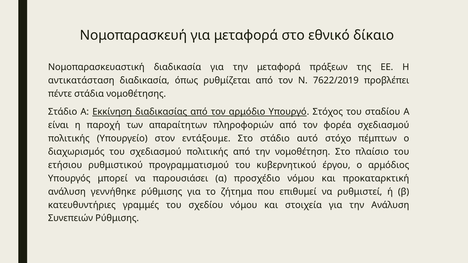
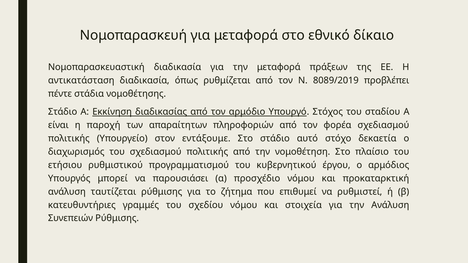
7622/2019: 7622/2019 -> 8089/2019
πέμπτων: πέμπτων -> δεκαετία
γεννήθηκε: γεννήθηκε -> ταυτίζεται
